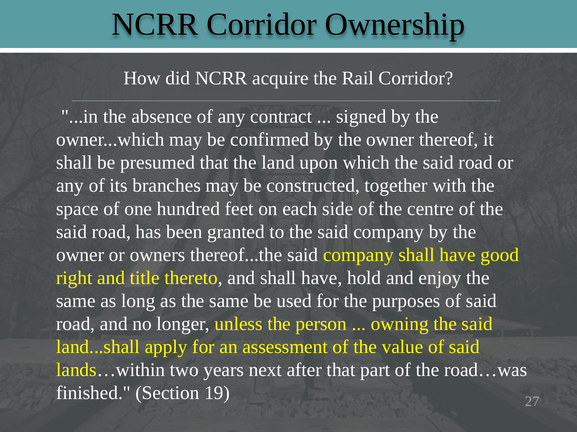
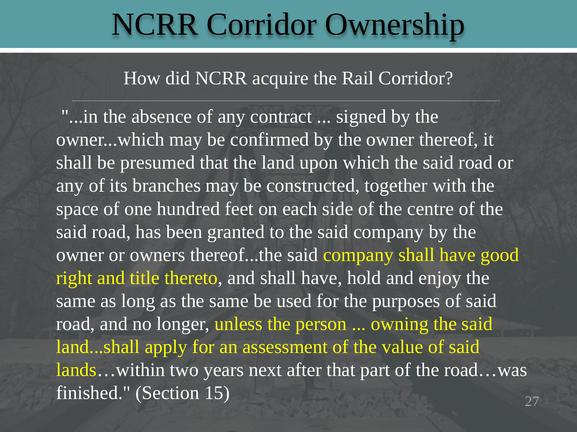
19: 19 -> 15
